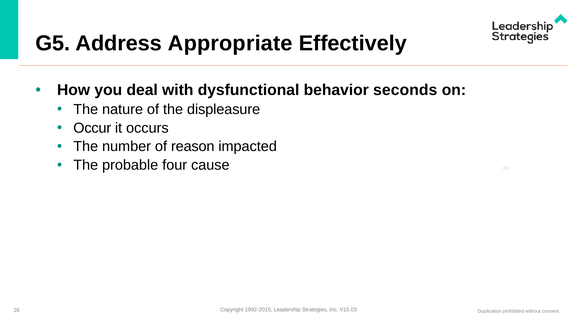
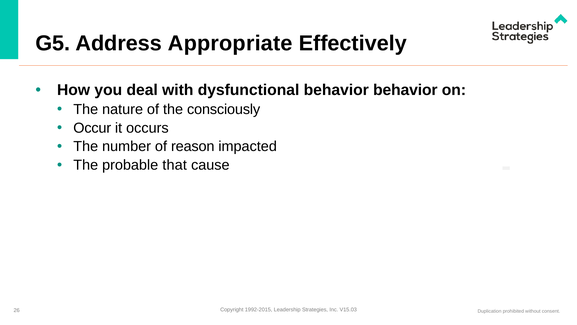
behavior seconds: seconds -> behavior
displeasure: displeasure -> consciously
four: four -> that
